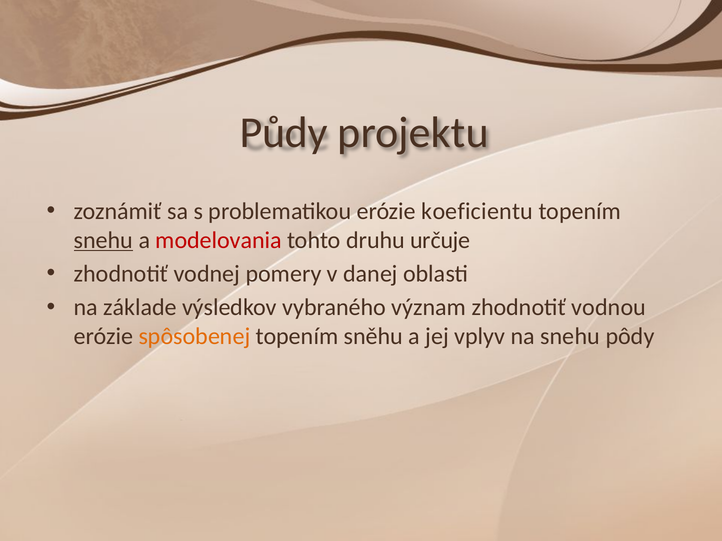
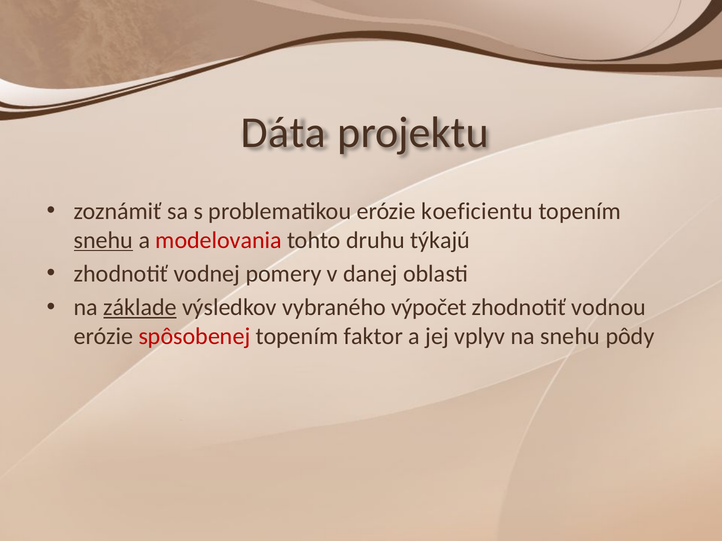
Půdy: Půdy -> Dáta
určuje: určuje -> týkajú
základe underline: none -> present
význam: význam -> výpočet
spôsobenej colour: orange -> red
sněhu: sněhu -> faktor
